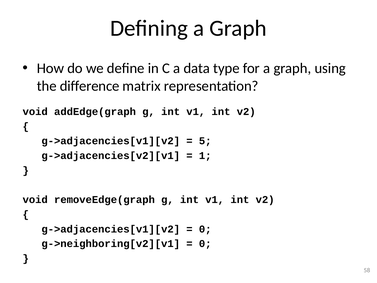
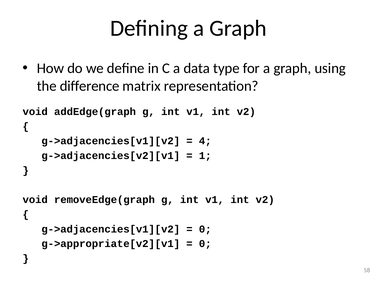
5: 5 -> 4
g->neighboring[v2][v1: g->neighboring[v2][v1 -> g->appropriate[v2][v1
